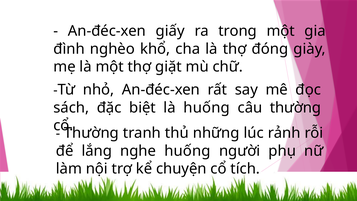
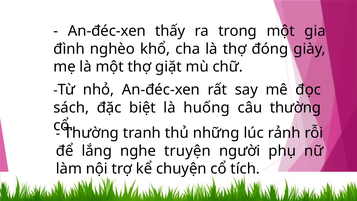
giấy: giấy -> thấy
nghe huống: huống -> truyện
